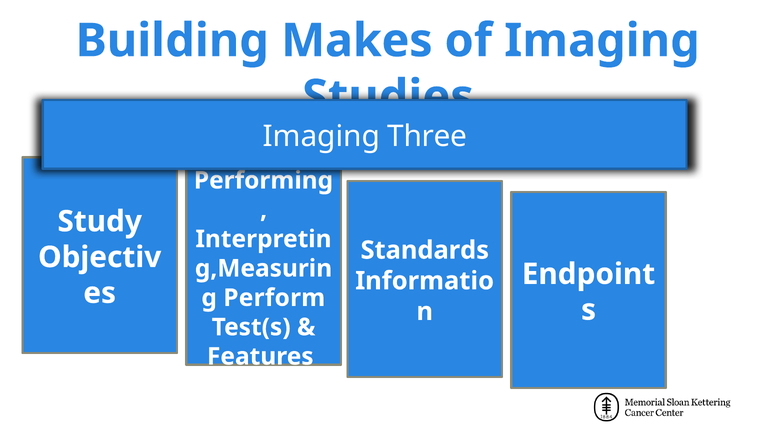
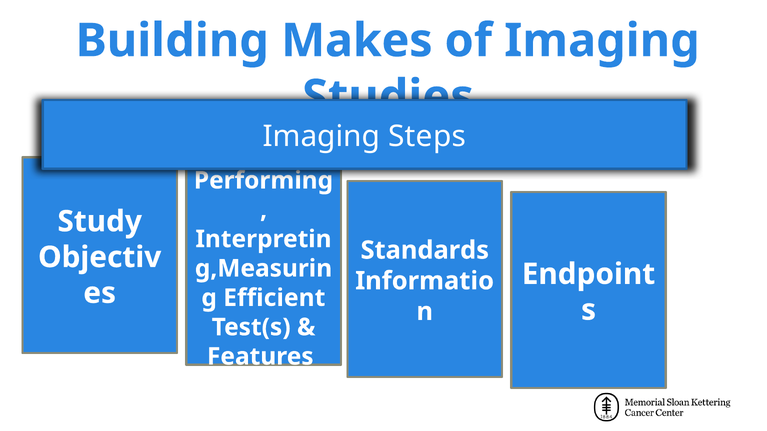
Three: Three -> Steps
Perform: Perform -> Efficient
